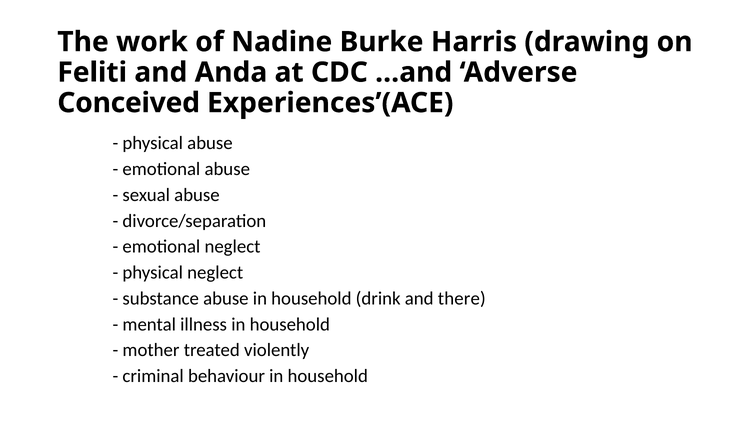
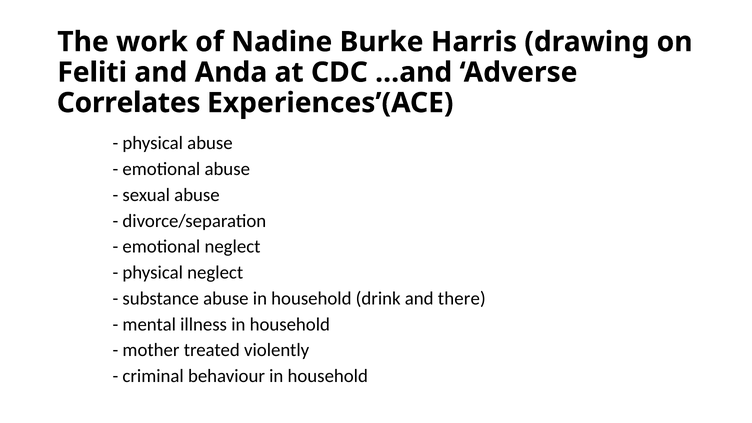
Conceived: Conceived -> Correlates
